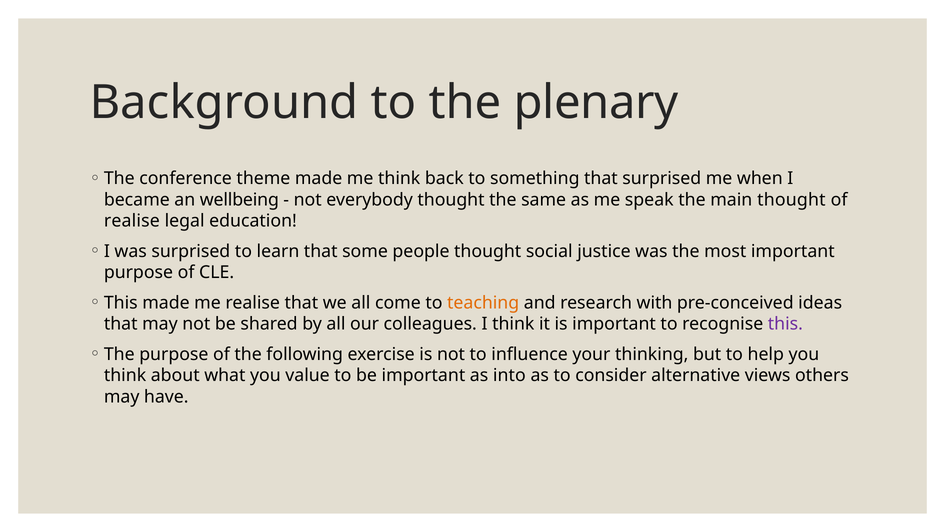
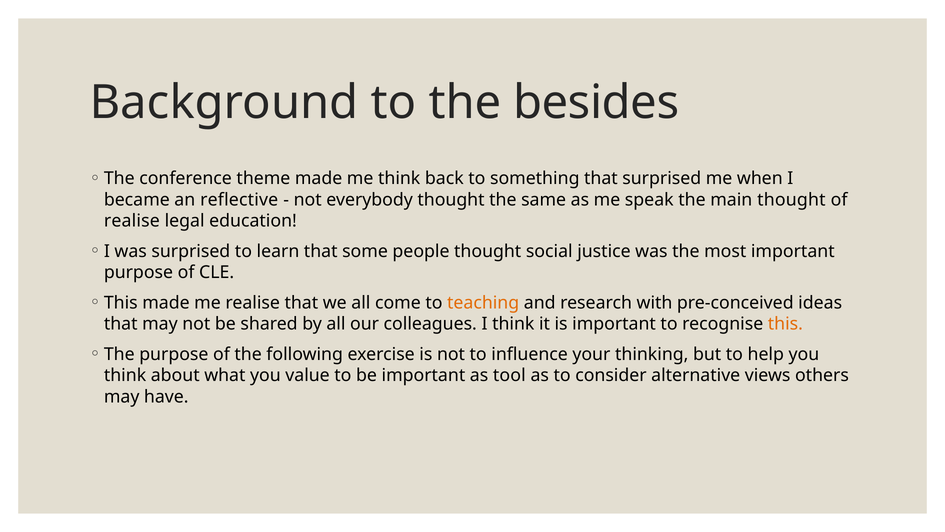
plenary: plenary -> besides
wellbeing: wellbeing -> reflective
this at (785, 324) colour: purple -> orange
into: into -> tool
